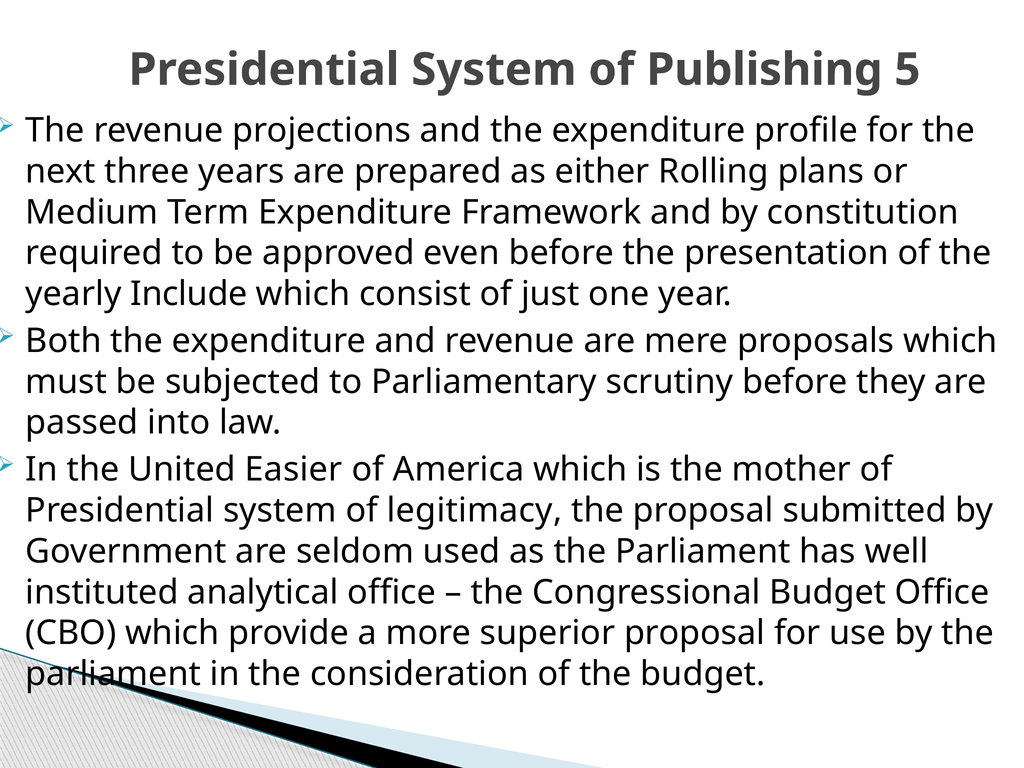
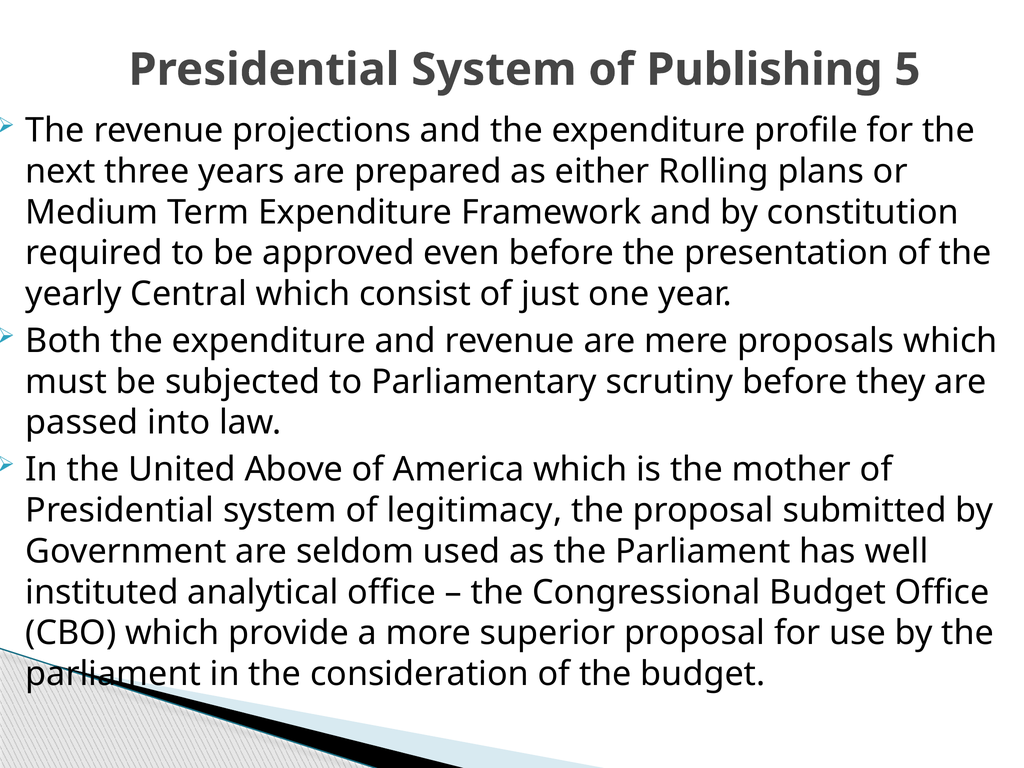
Include: Include -> Central
Easier: Easier -> Above
